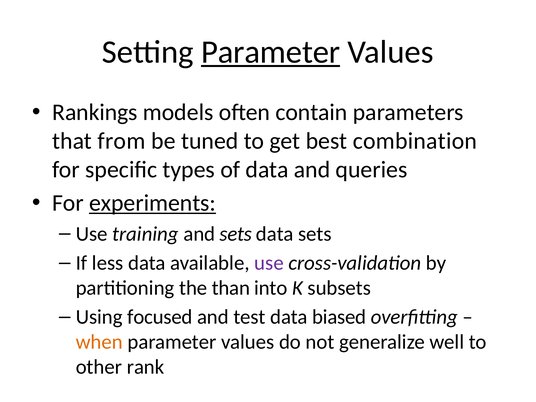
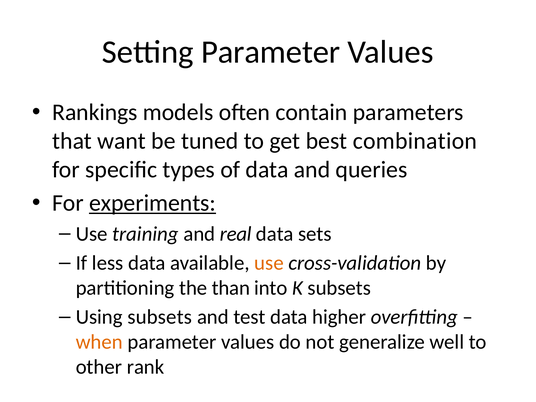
Parameter at (271, 52) underline: present -> none
from: from -> want
and sets: sets -> real
use at (269, 263) colour: purple -> orange
Using focused: focused -> subsets
biased: biased -> higher
